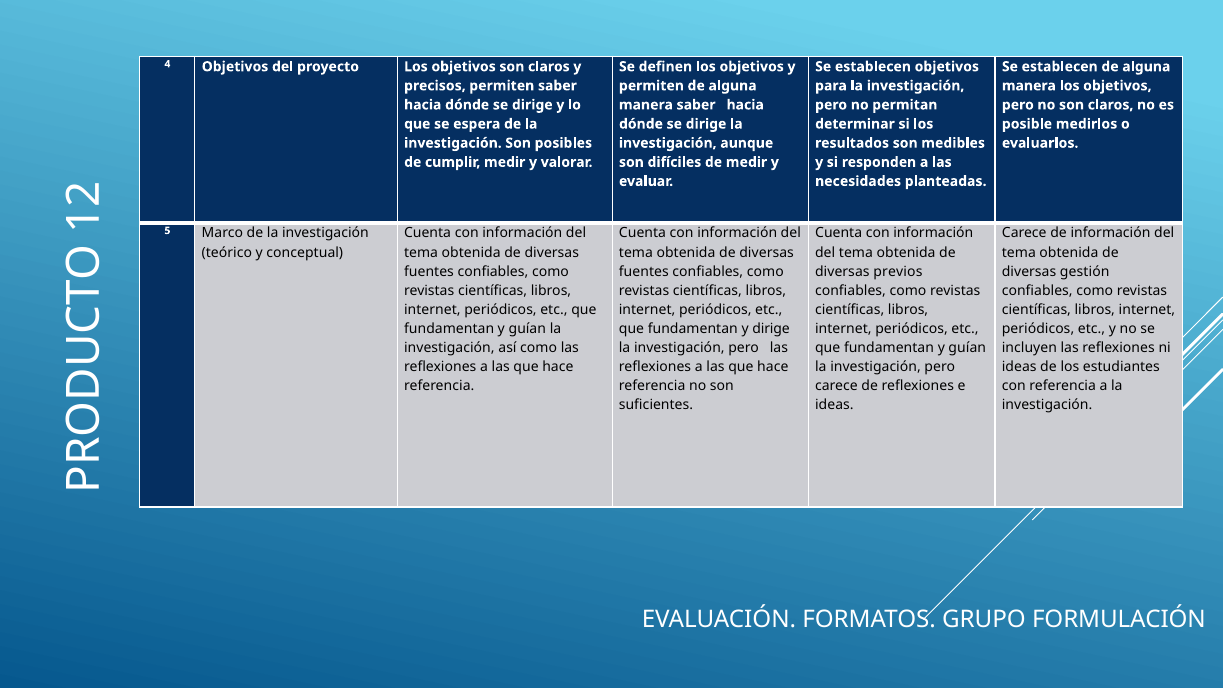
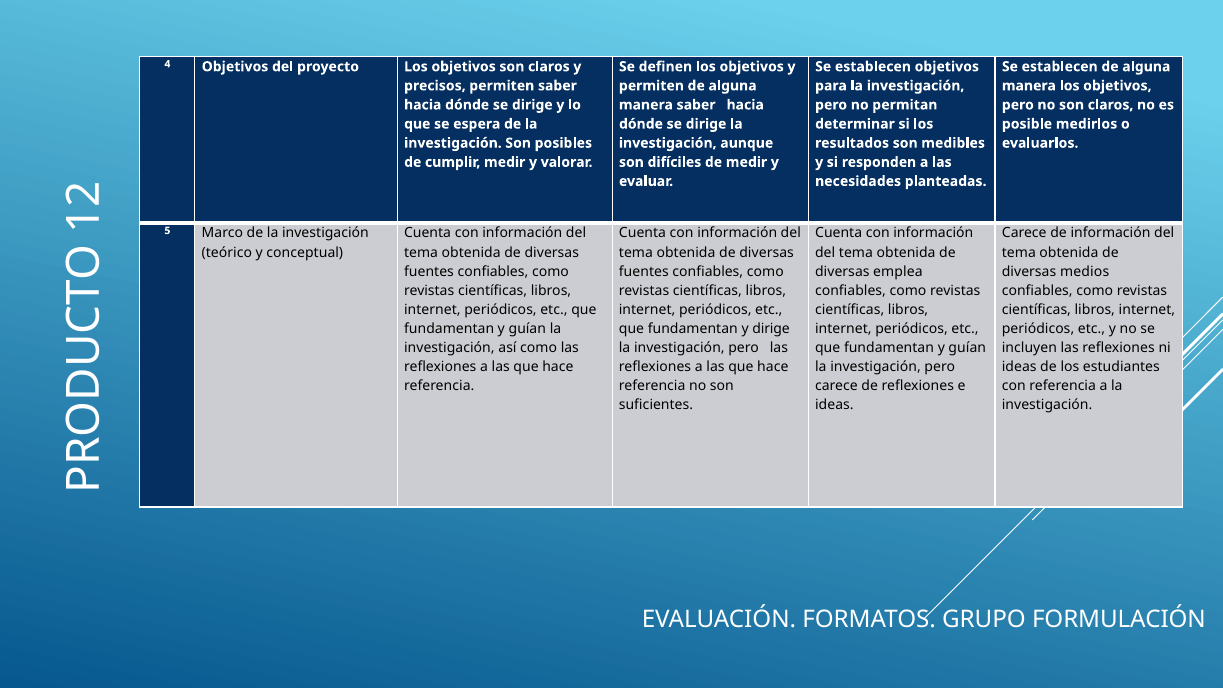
previos: previos -> emplea
gestión: gestión -> medios
